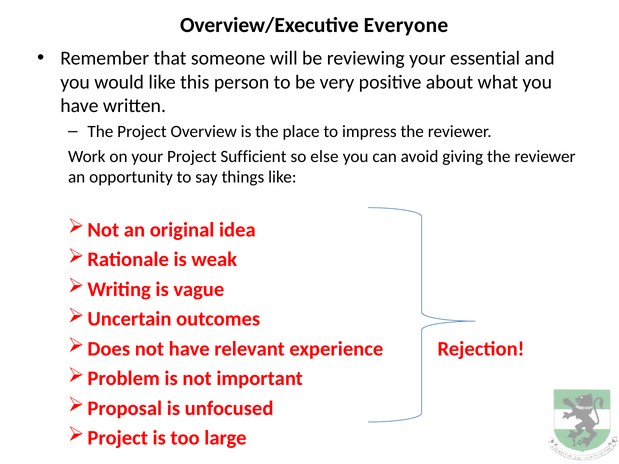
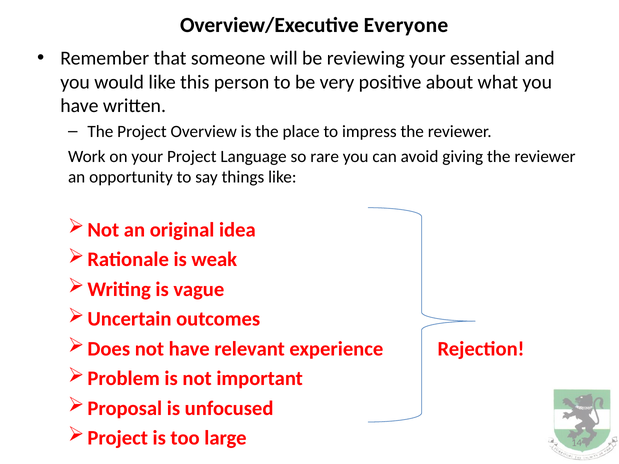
Sufficient: Sufficient -> Language
else: else -> rare
